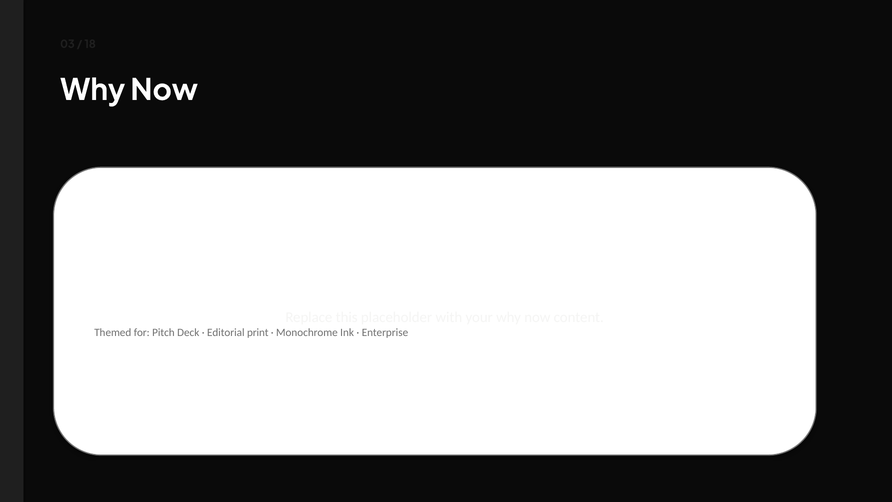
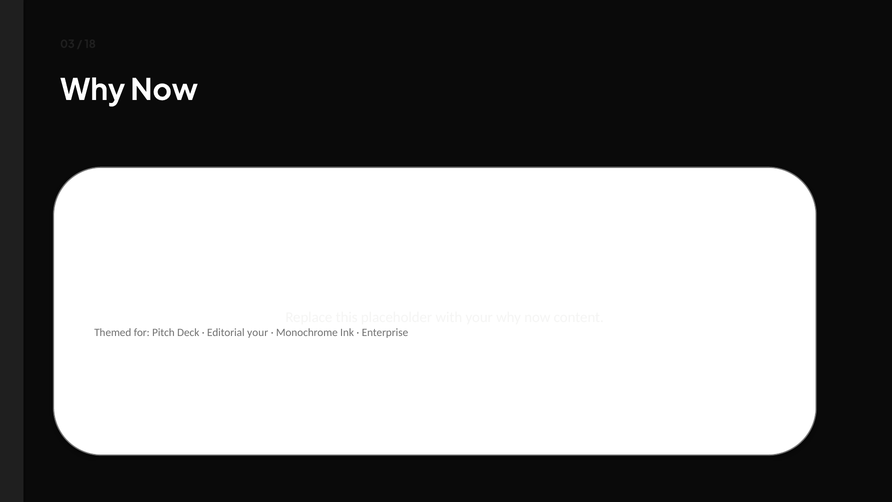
Editorial print: print -> your
